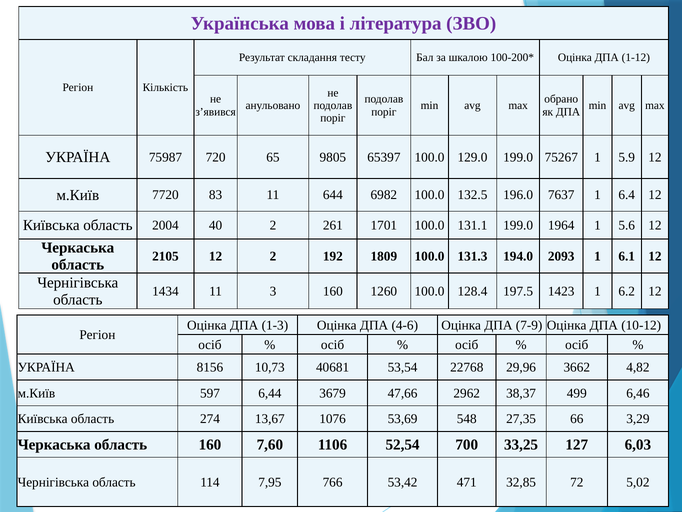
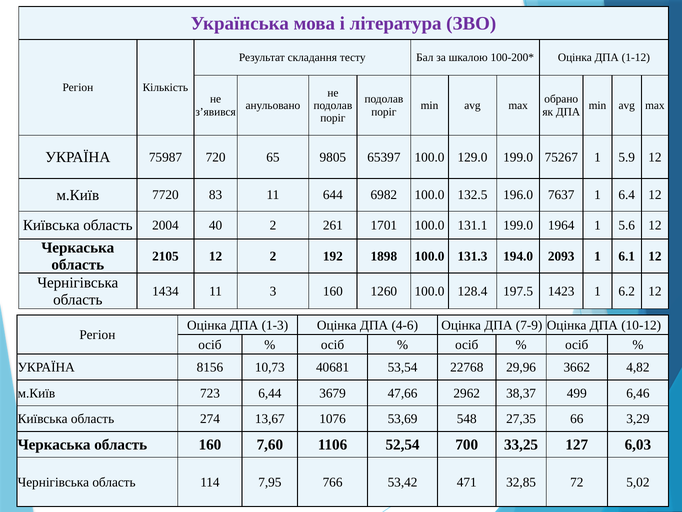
1809: 1809 -> 1898
597: 597 -> 723
